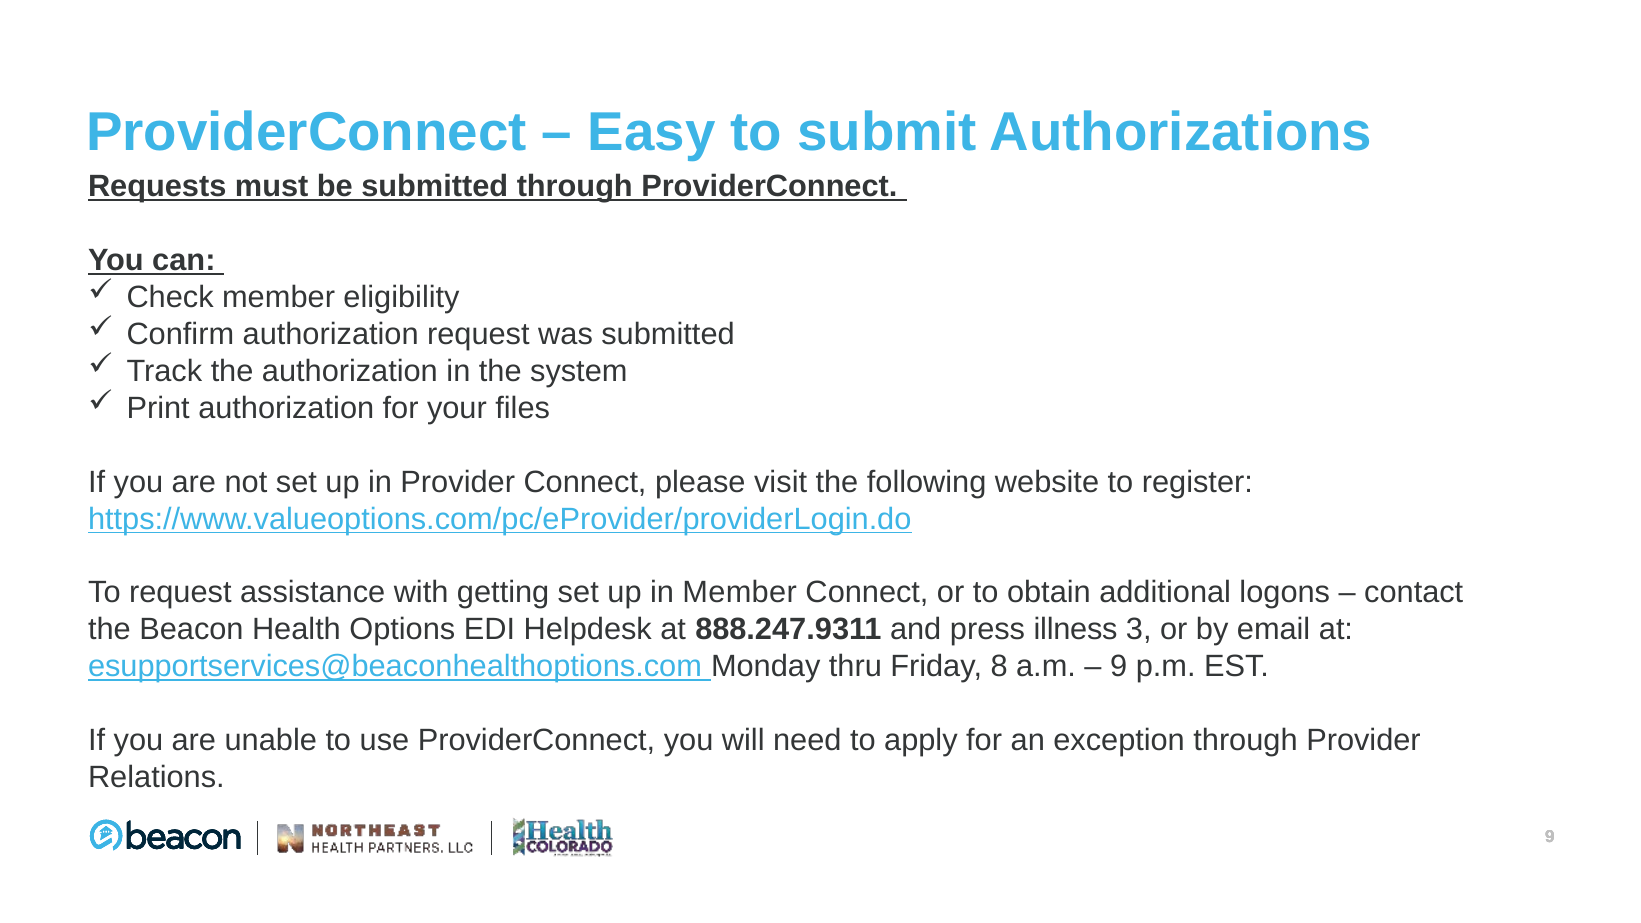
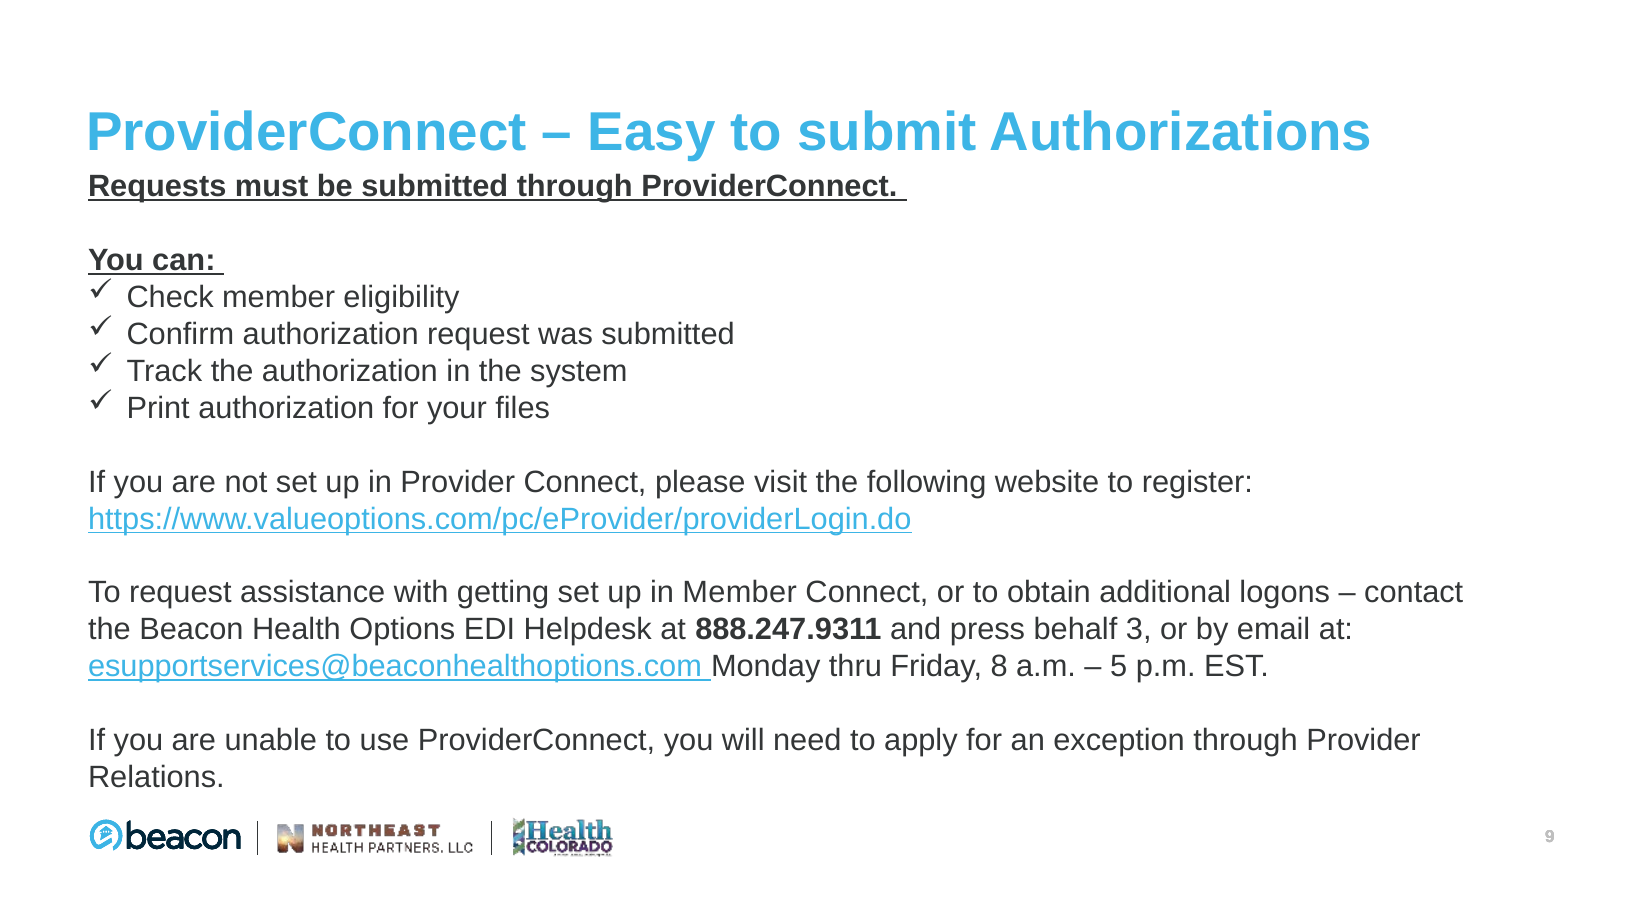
illness: illness -> behalf
9: 9 -> 5
